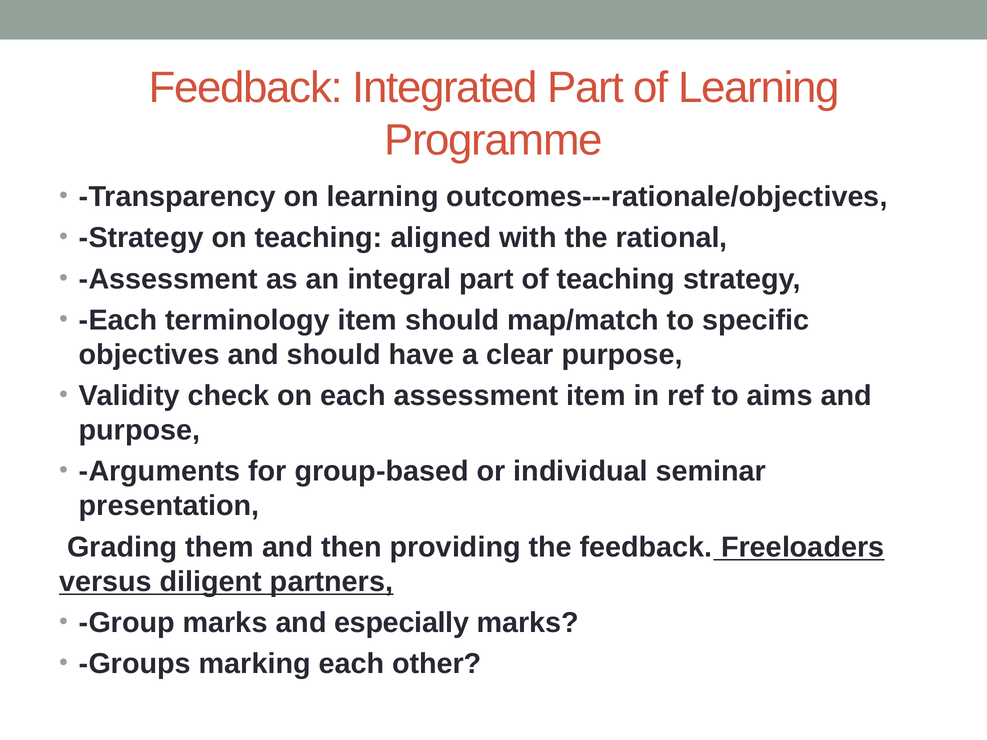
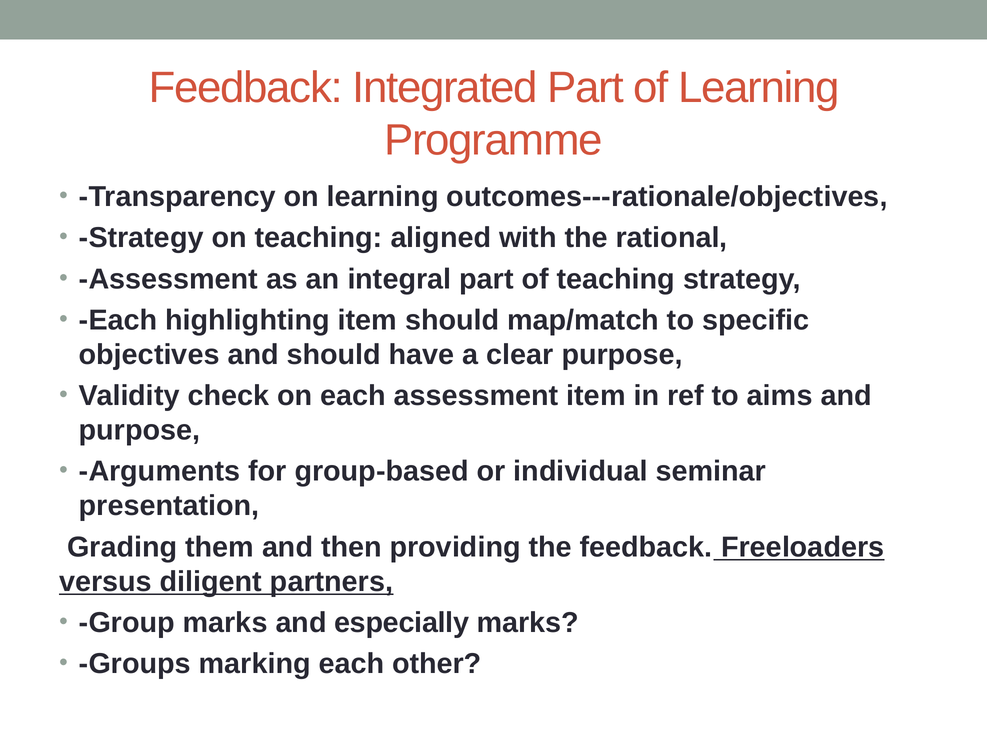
terminology: terminology -> highlighting
